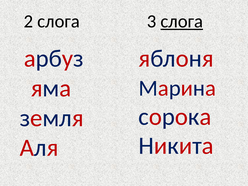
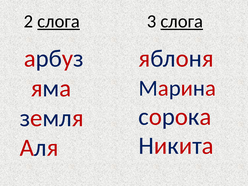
слога at (59, 21) underline: none -> present
